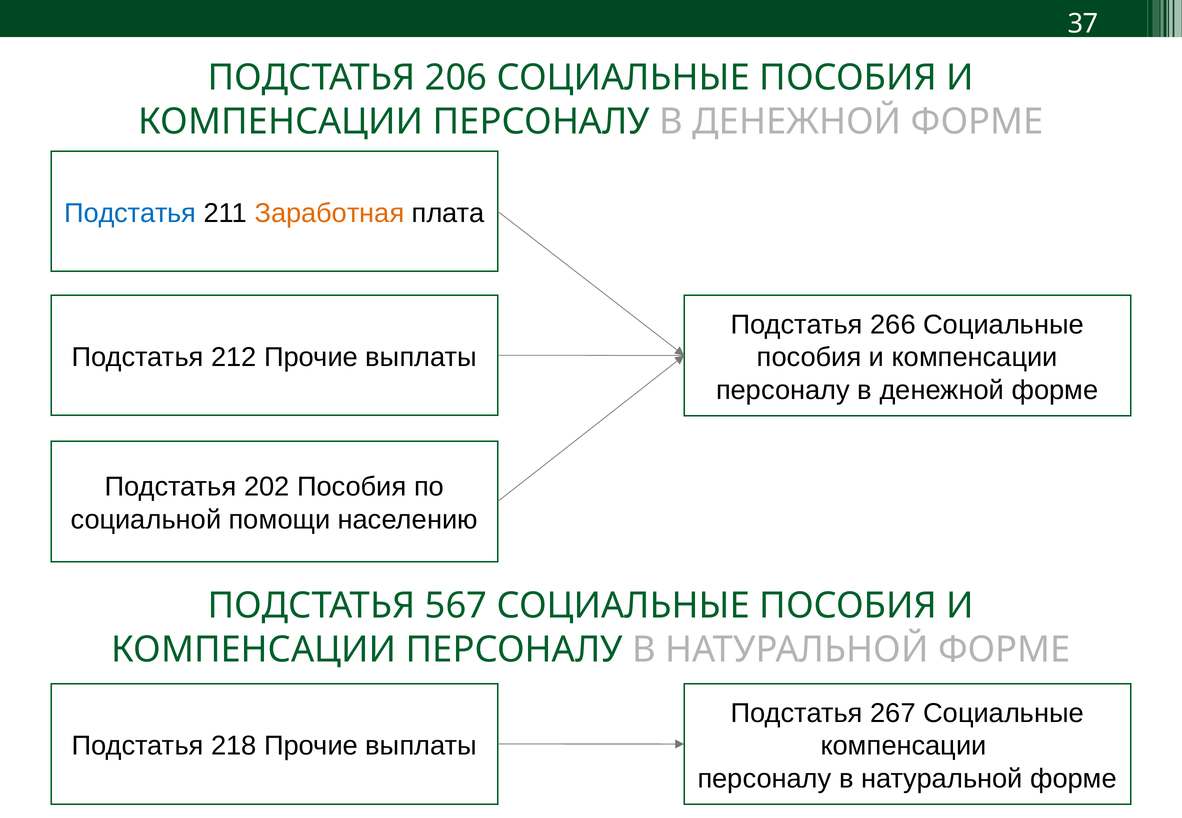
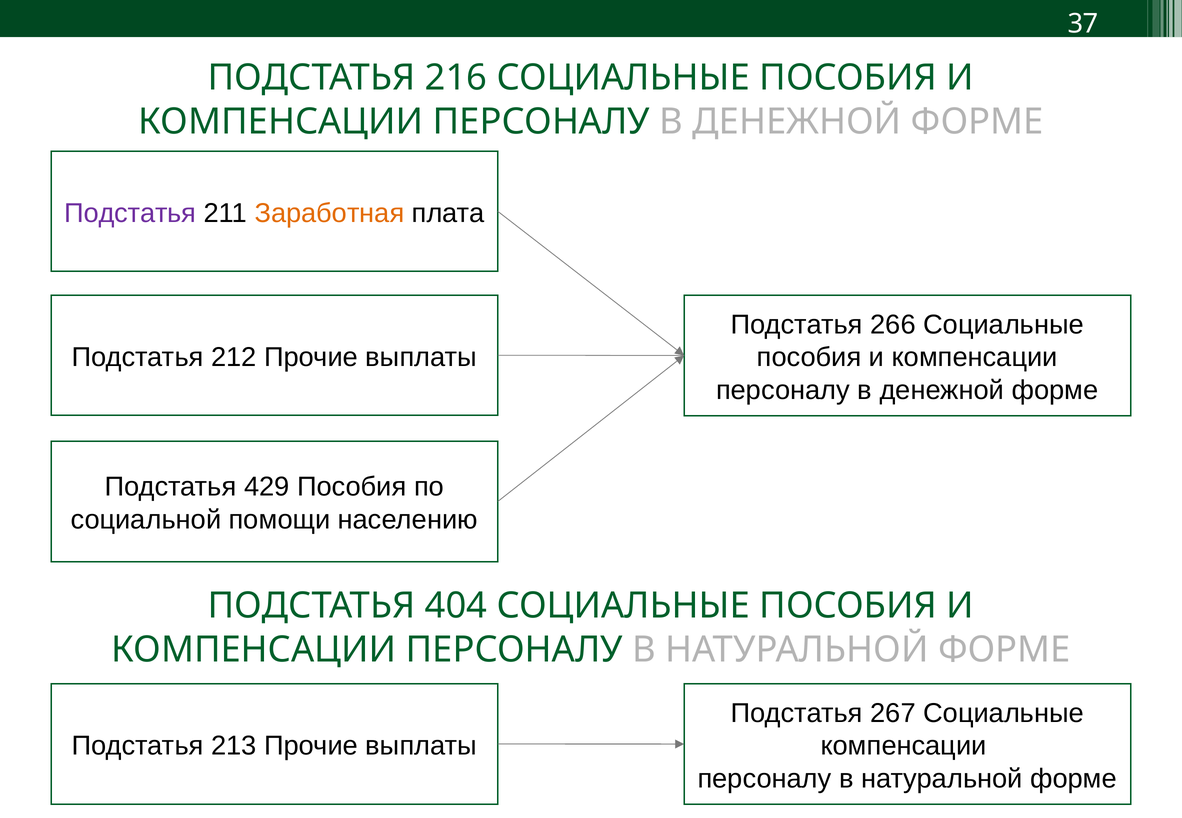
206: 206 -> 216
Подстатья at (130, 213) colour: blue -> purple
202: 202 -> 429
567: 567 -> 404
218: 218 -> 213
